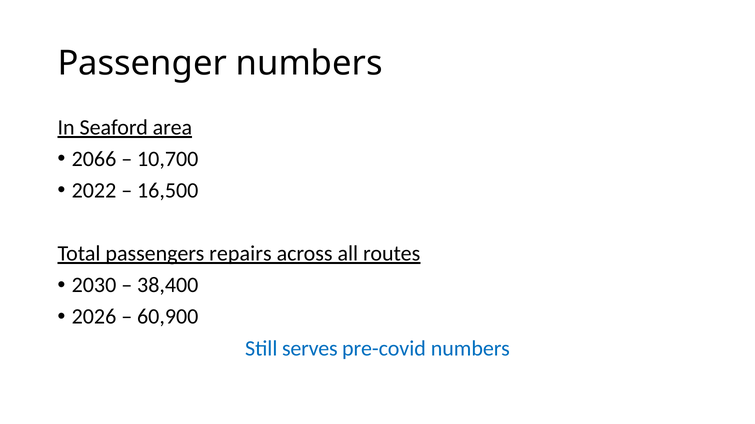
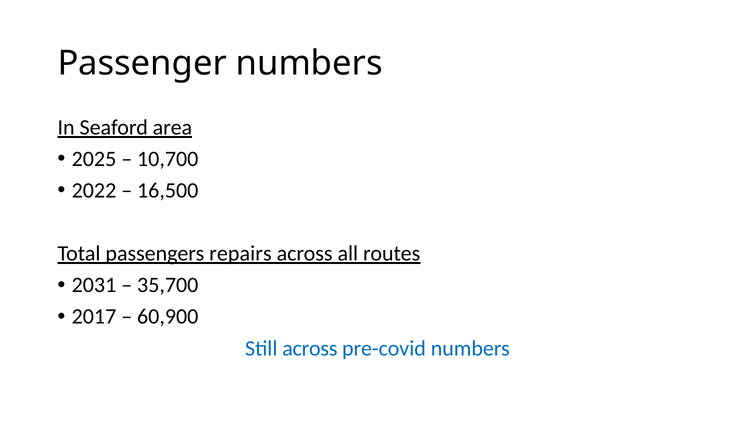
2066: 2066 -> 2025
2030: 2030 -> 2031
38,400: 38,400 -> 35,700
2026: 2026 -> 2017
Still serves: serves -> across
